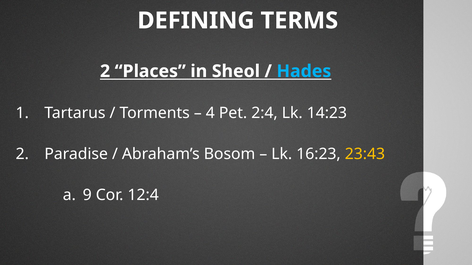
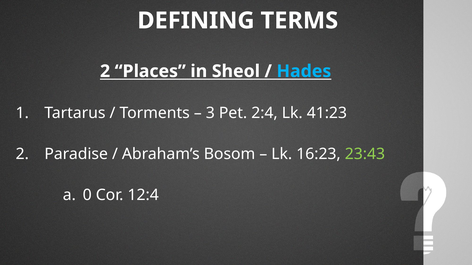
4: 4 -> 3
14:23: 14:23 -> 41:23
23:43 colour: yellow -> light green
9: 9 -> 0
